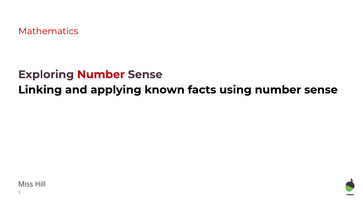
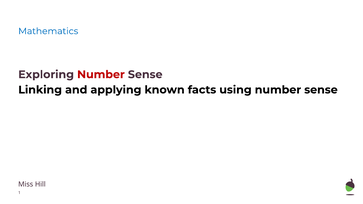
Mathematics colour: red -> blue
